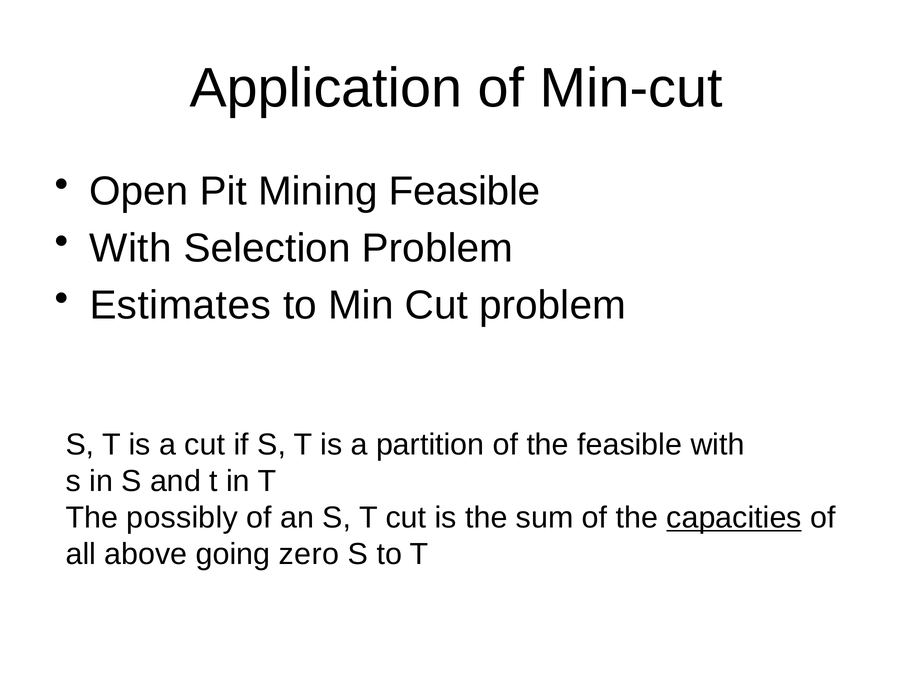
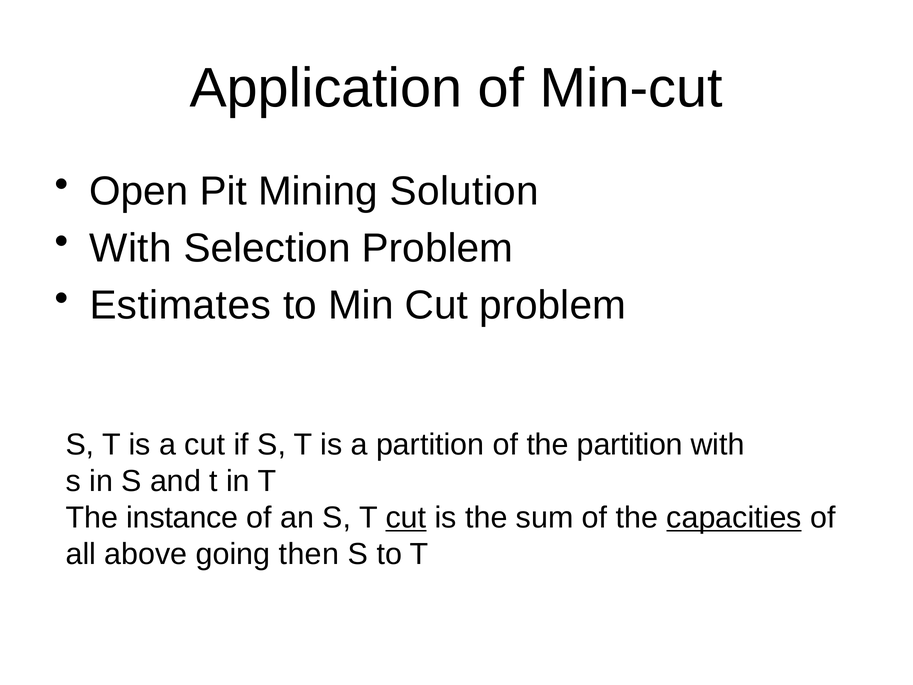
Mining Feasible: Feasible -> Solution
the feasible: feasible -> partition
possibly: possibly -> instance
cut at (406, 517) underline: none -> present
zero: zero -> then
